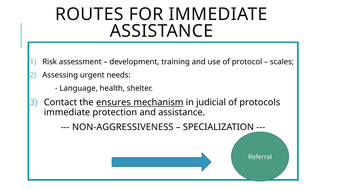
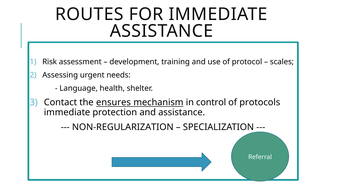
judicial: judicial -> control
NON-AGGRESSIVENESS: NON-AGGRESSIVENESS -> NON-REGULARIZATION
